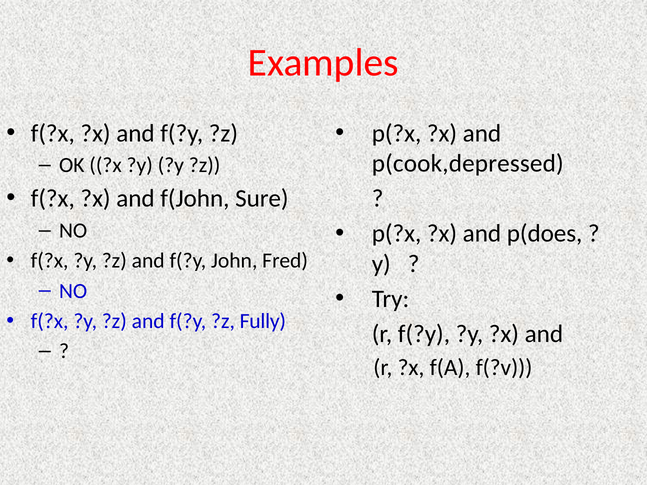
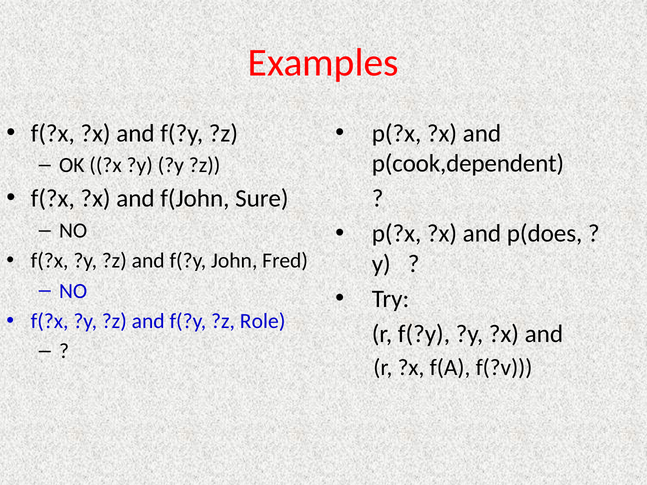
p(cook,depressed: p(cook,depressed -> p(cook,dependent
Fully: Fully -> Role
